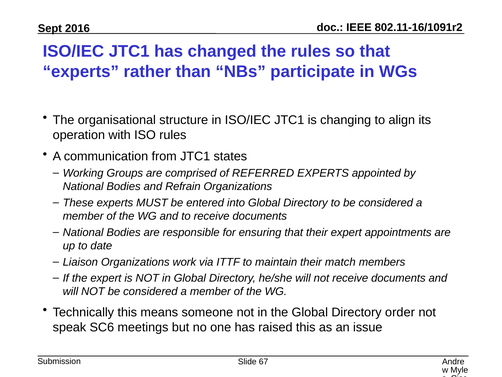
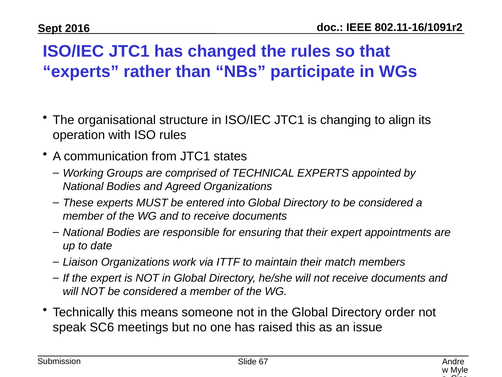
REFERRED: REFERRED -> TECHNICAL
Refrain: Refrain -> Agreed
